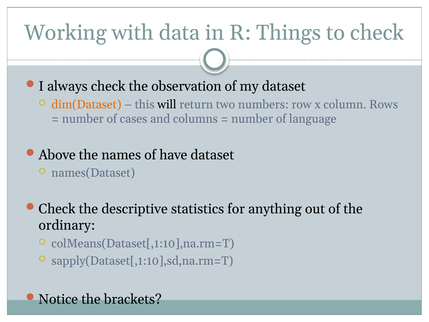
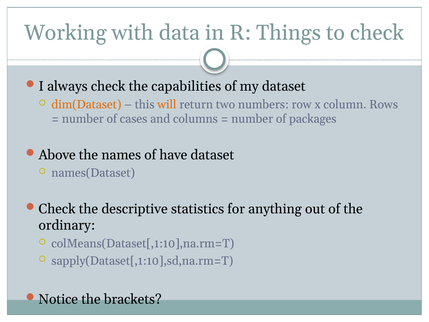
observation: observation -> capabilities
will colour: black -> orange
language: language -> packages
